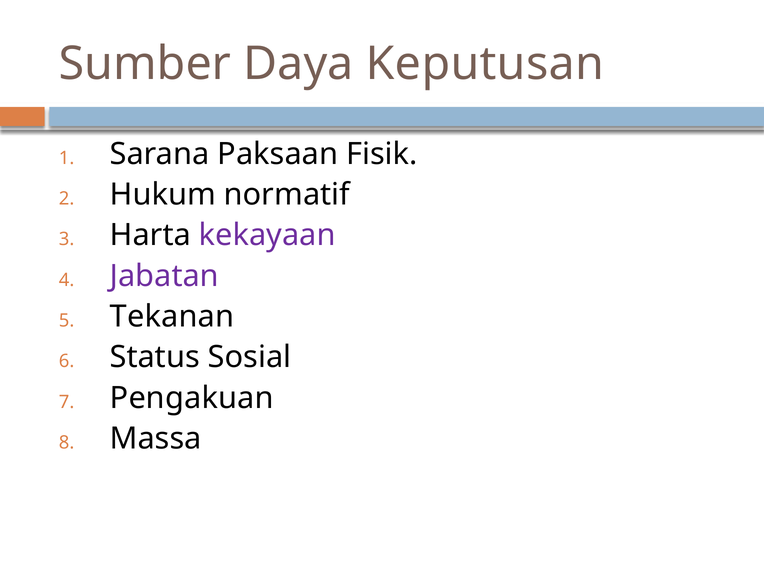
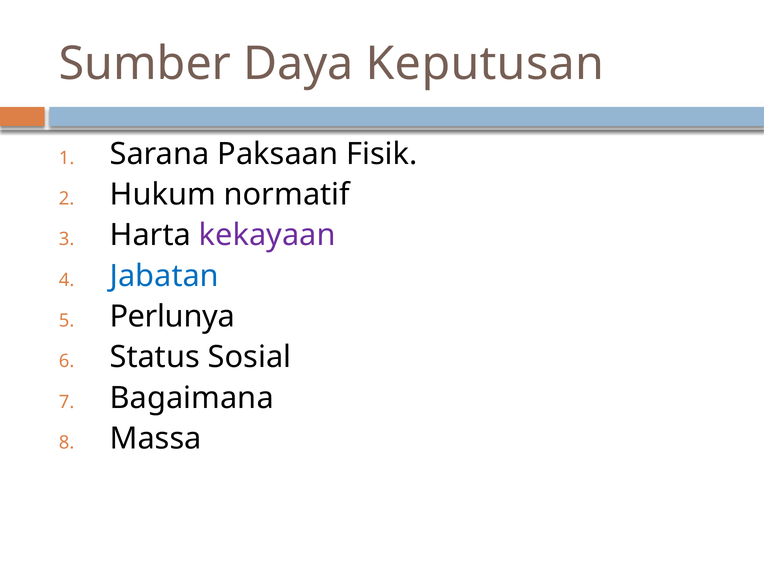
Jabatan colour: purple -> blue
Tekanan: Tekanan -> Perlunya
Pengakuan: Pengakuan -> Bagaimana
